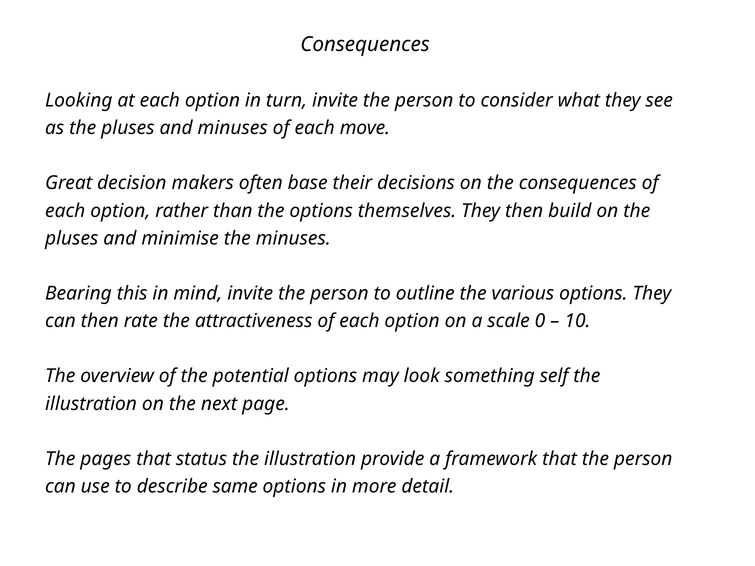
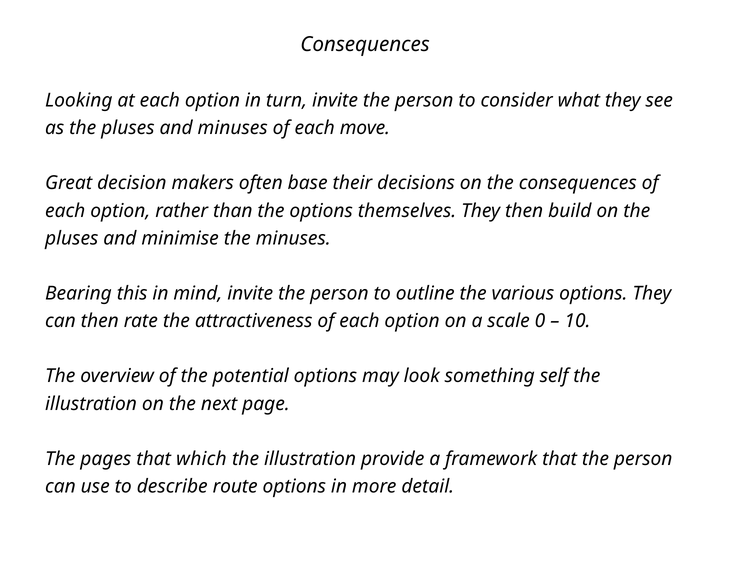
status: status -> which
same: same -> route
